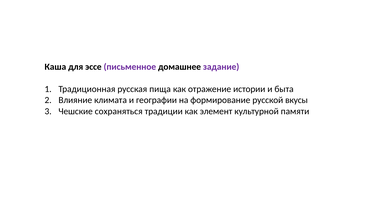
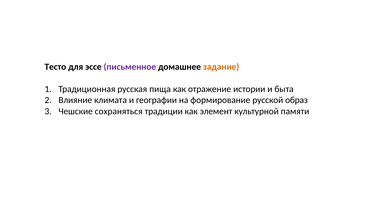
Каша: Каша -> Тесто
задание colour: purple -> orange
вкусы: вкусы -> образ
